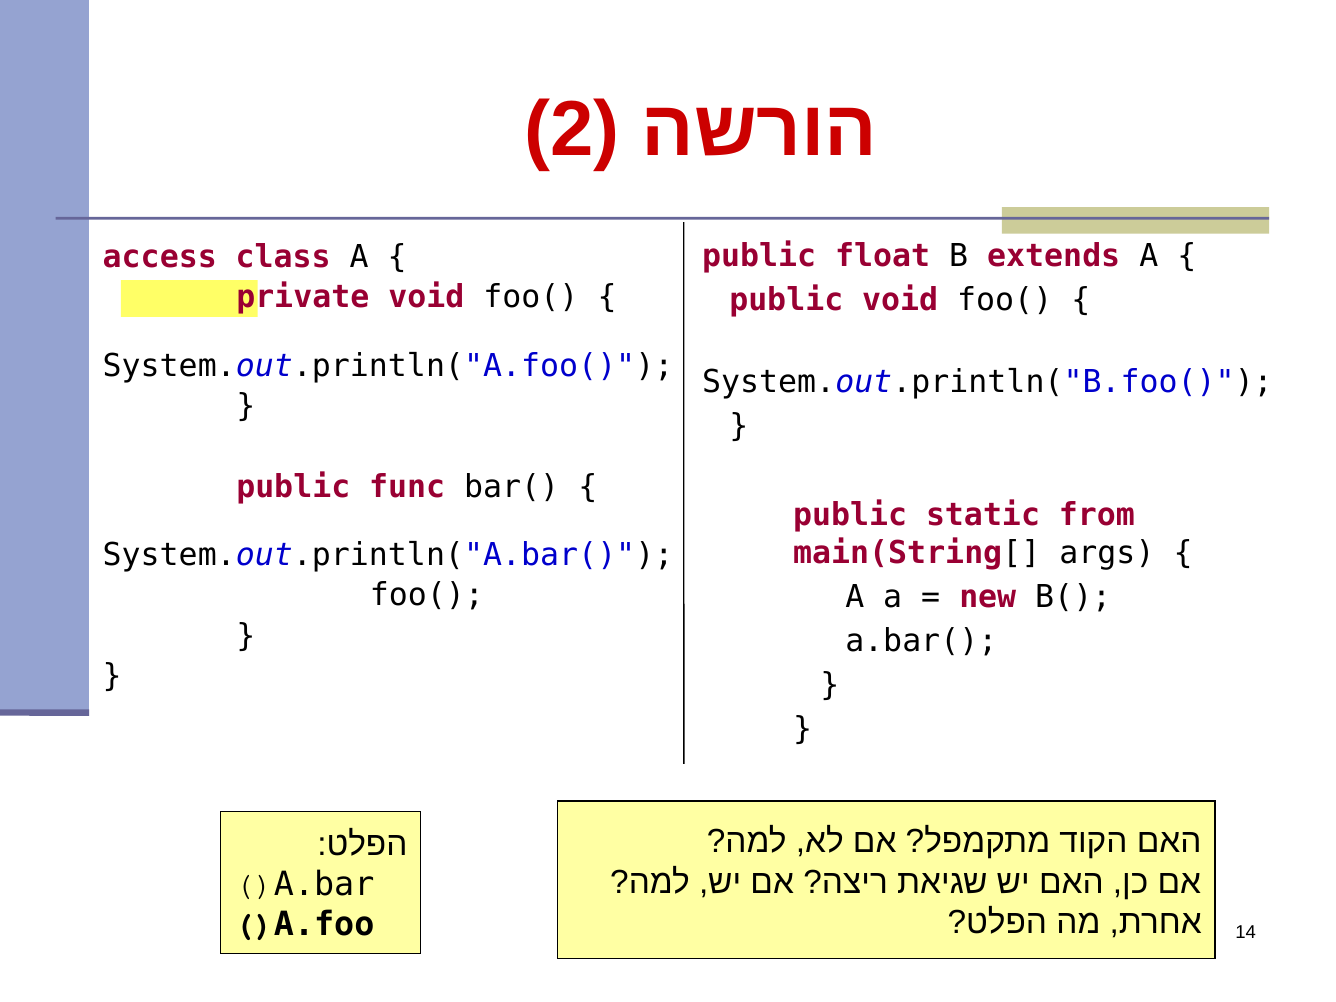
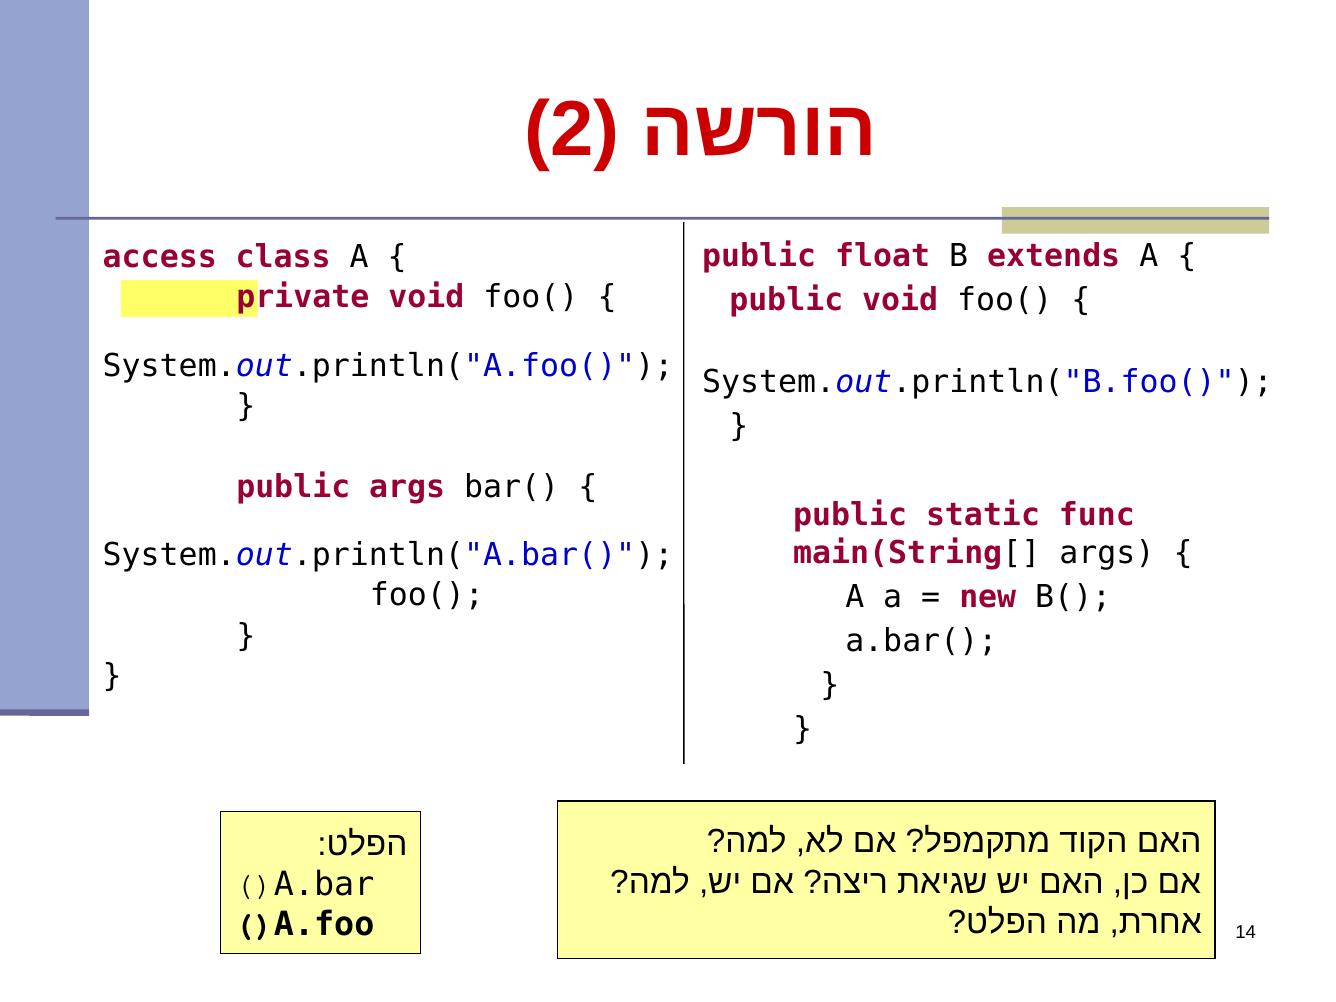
public func: func -> args
from: from -> func
